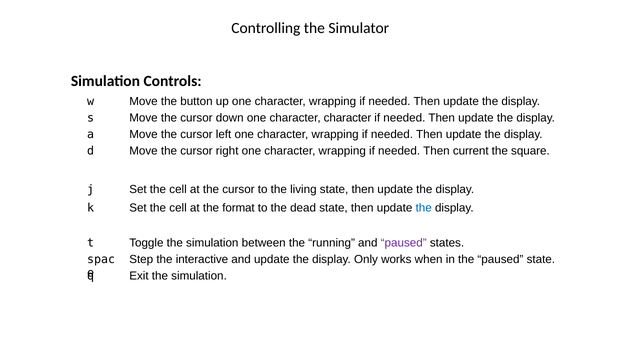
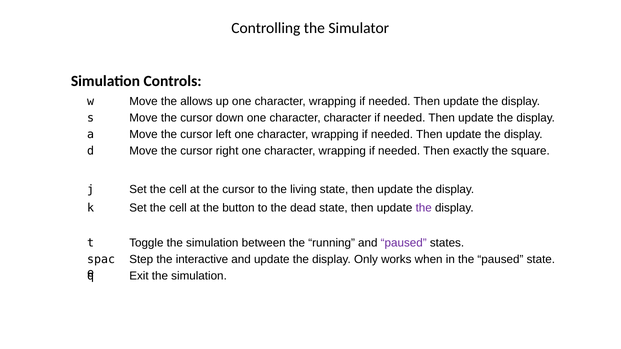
button: button -> allows
current: current -> exactly
format: format -> button
the at (424, 208) colour: blue -> purple
